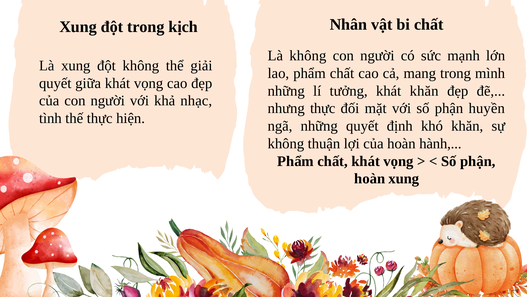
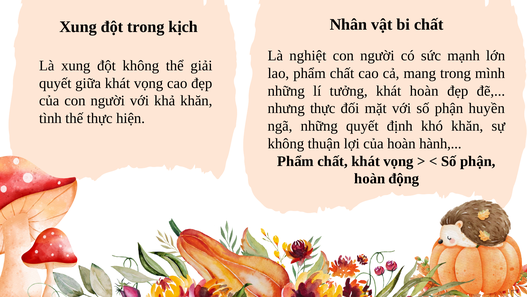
Là không: không -> nghiệt
khát khăn: khăn -> hoàn
khả nhạc: nhạc -> khăn
hoàn xung: xung -> động
